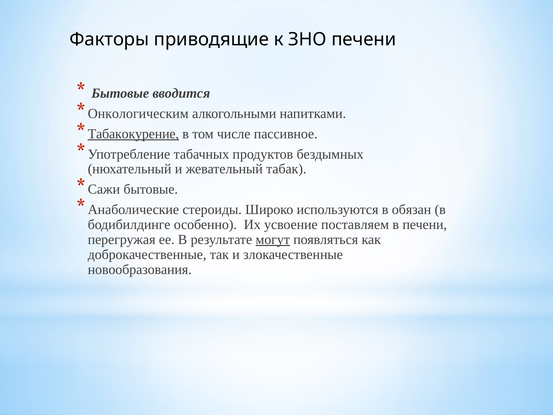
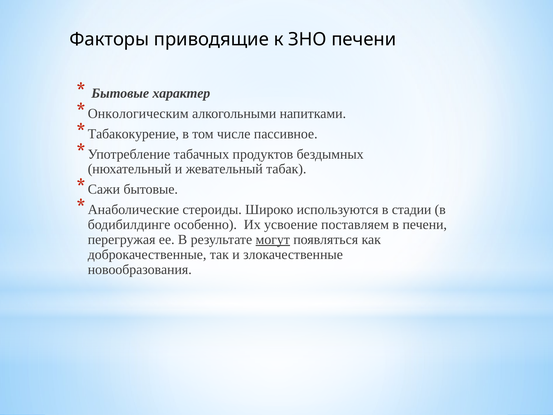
вводится: вводится -> характер
Табакокурение underline: present -> none
обязан: обязан -> стадии
